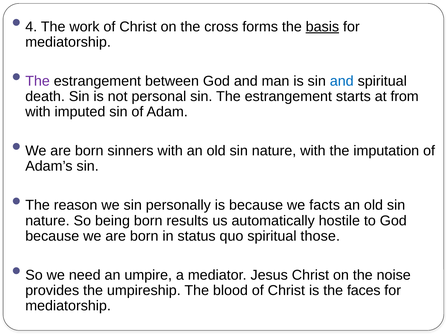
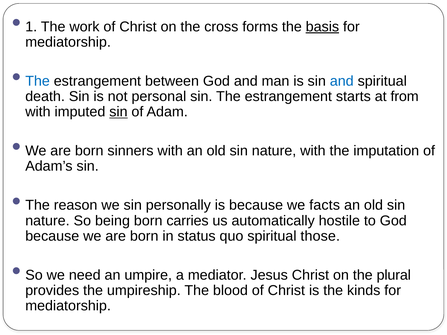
4: 4 -> 1
The at (38, 81) colour: purple -> blue
sin at (118, 112) underline: none -> present
results: results -> carries
noise: noise -> plural
faces: faces -> kinds
